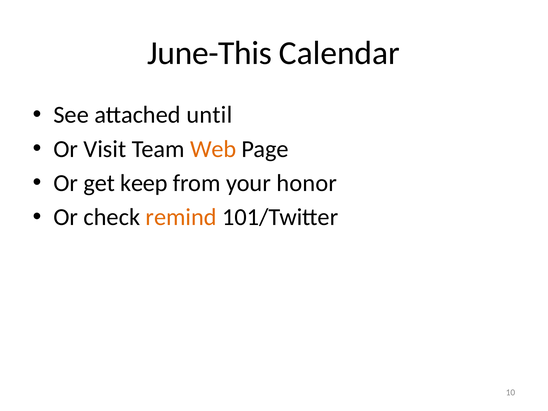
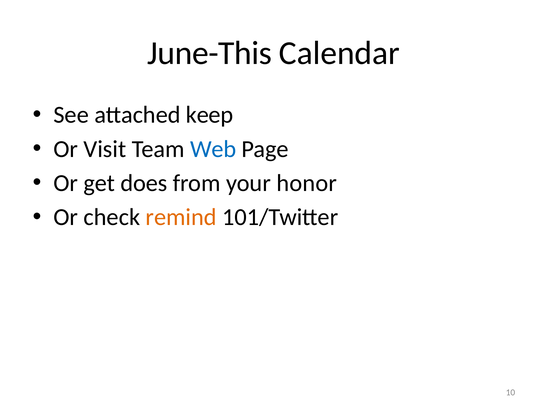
until: until -> keep
Web colour: orange -> blue
keep: keep -> does
